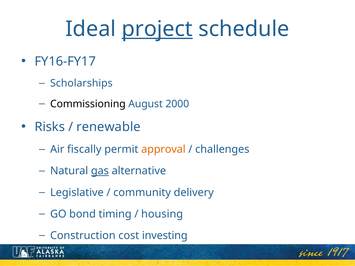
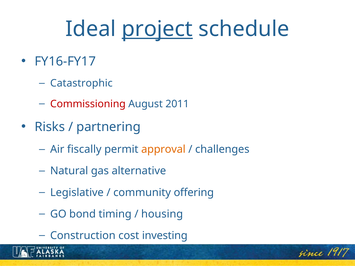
Scholarships: Scholarships -> Catastrophic
Commissioning colour: black -> red
2000: 2000 -> 2011
renewable: renewable -> partnering
gas underline: present -> none
delivery: delivery -> offering
